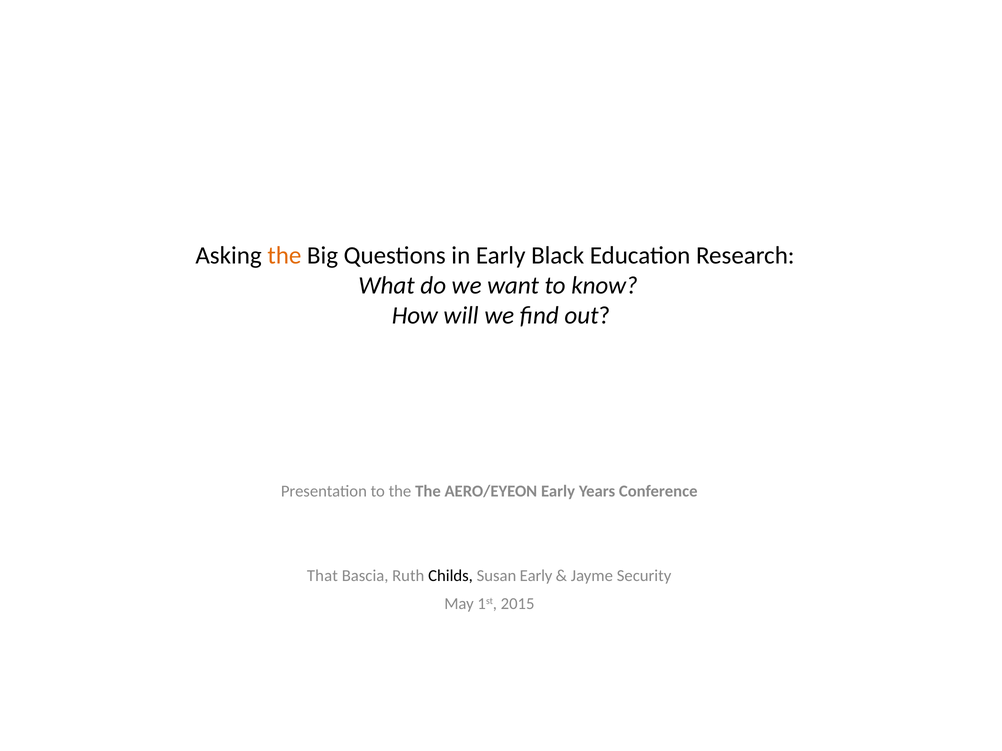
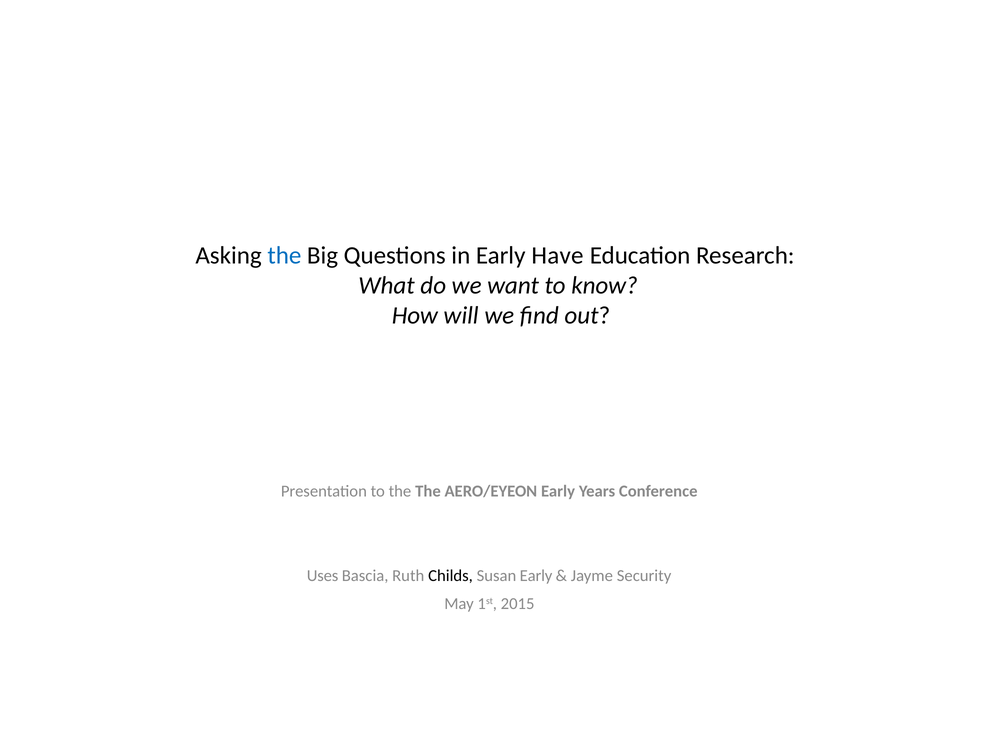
the at (284, 256) colour: orange -> blue
Black: Black -> Have
That: That -> Uses
